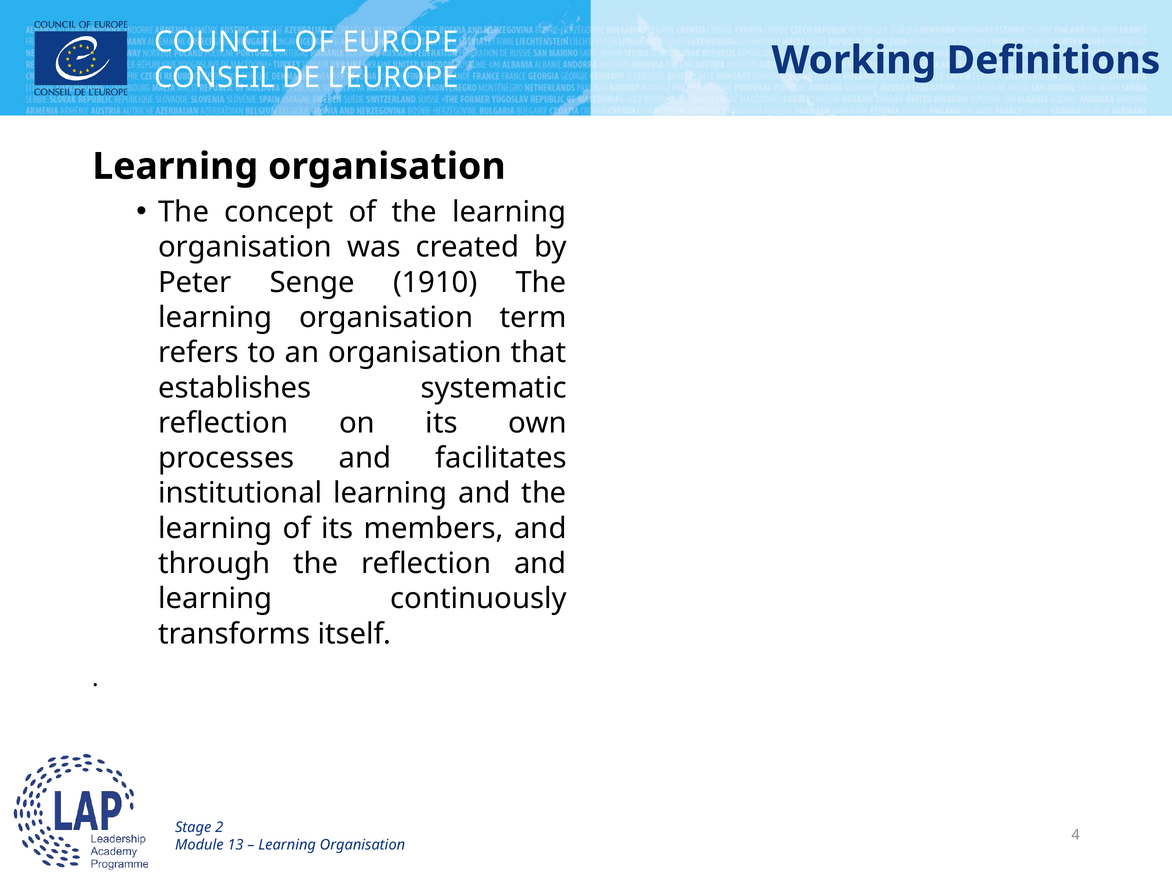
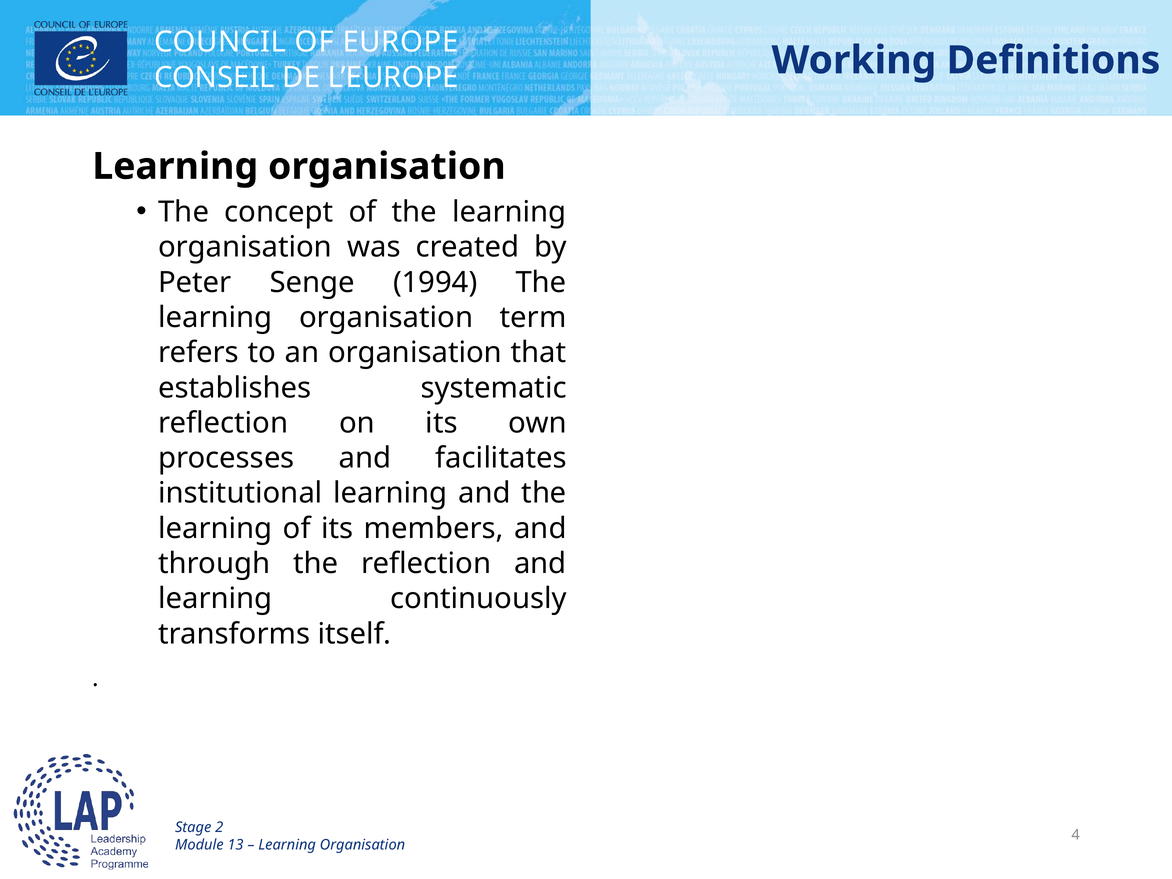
1910: 1910 -> 1994
